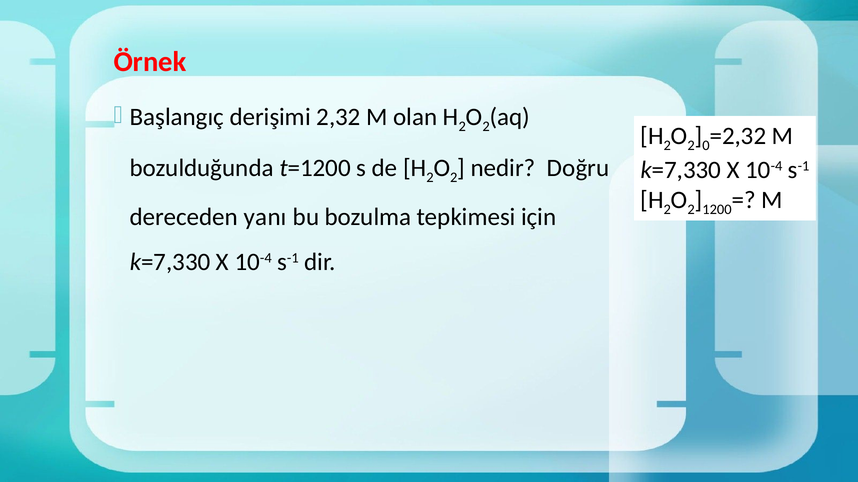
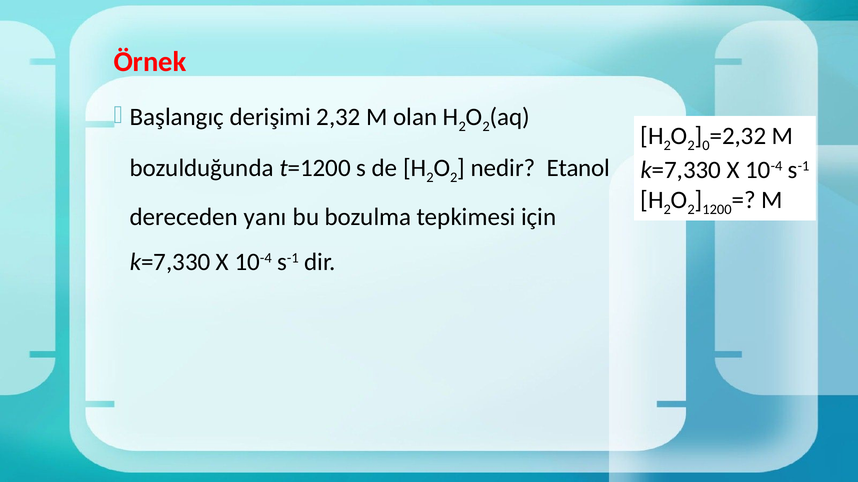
Doğru: Doğru -> Etanol
